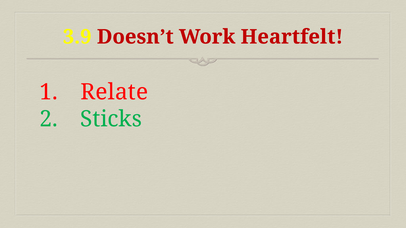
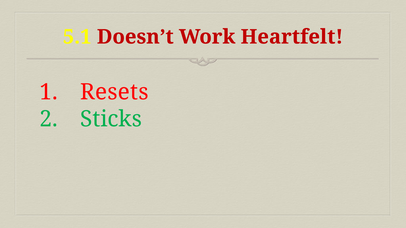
3.9: 3.9 -> 5.1
Relate: Relate -> Resets
